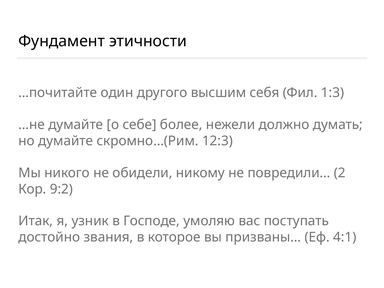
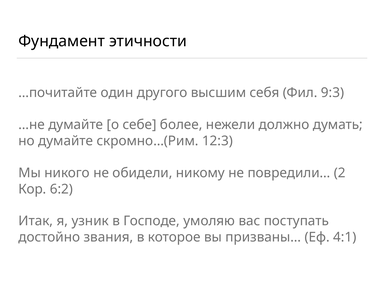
1:3: 1:3 -> 9:3
9:2: 9:2 -> 6:2
